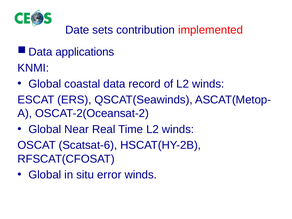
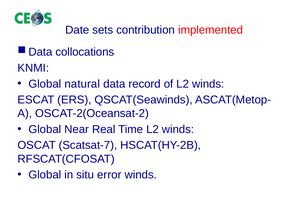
applications: applications -> collocations
coastal: coastal -> natural
Scatsat-6: Scatsat-6 -> Scatsat-7
